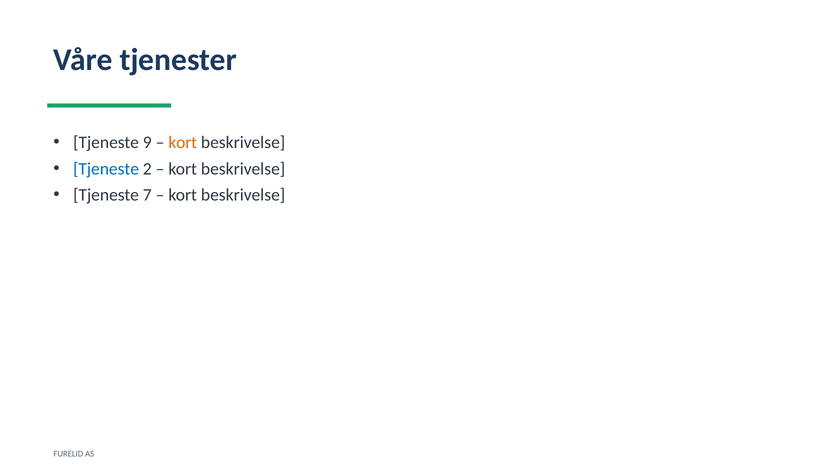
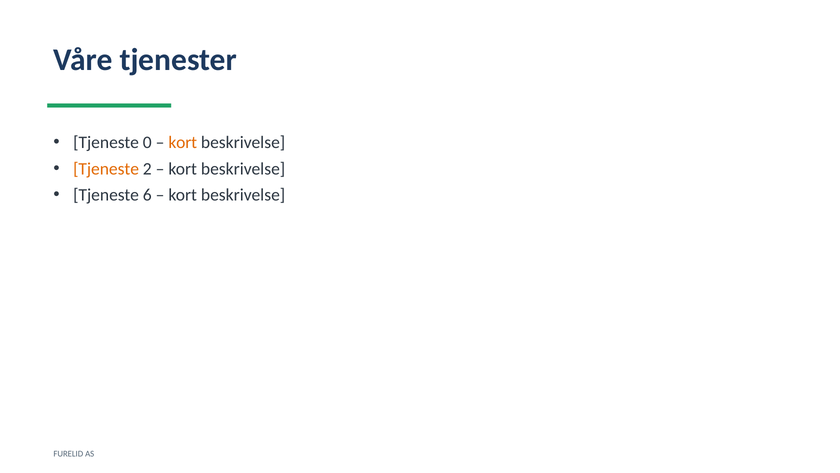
9: 9 -> 0
Tjeneste at (106, 169) colour: blue -> orange
7: 7 -> 6
